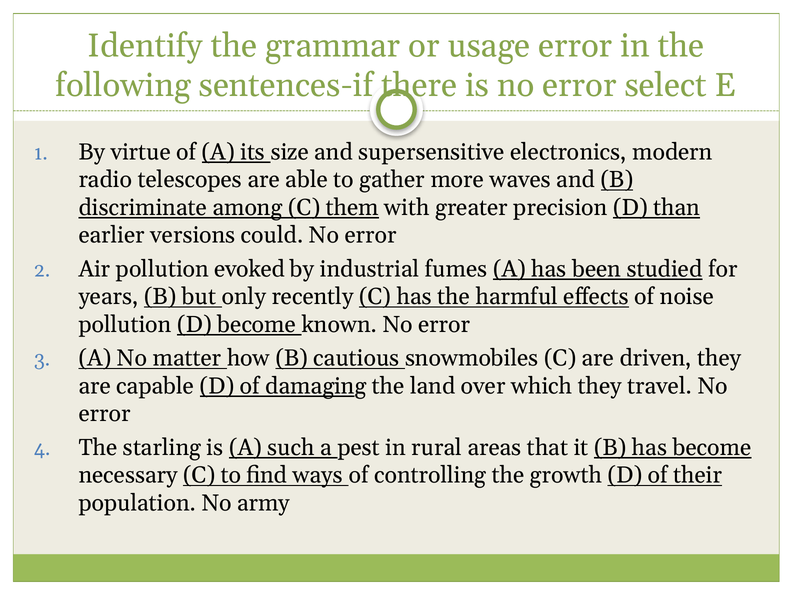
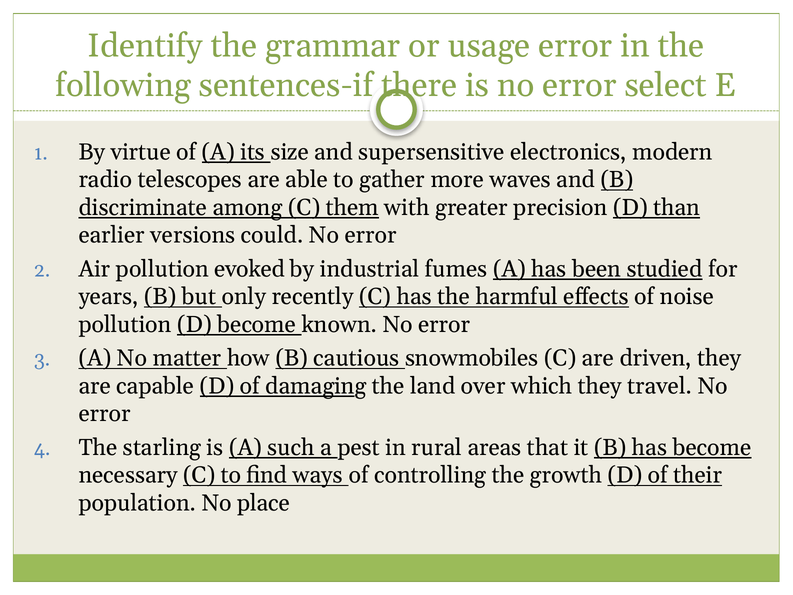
army: army -> place
